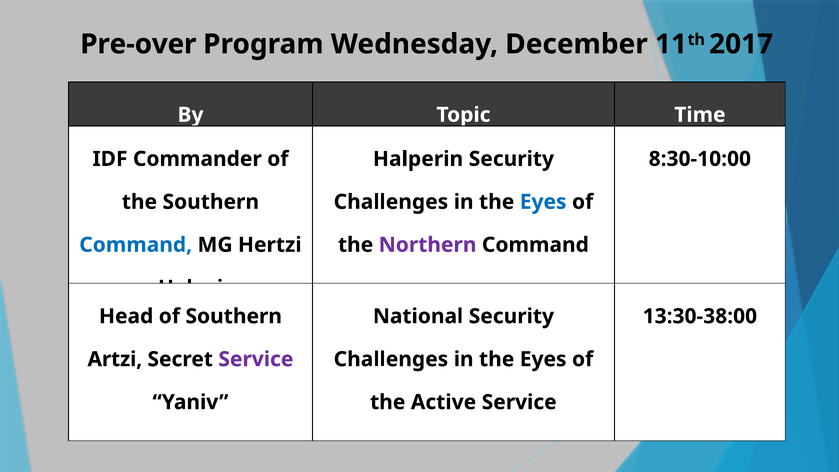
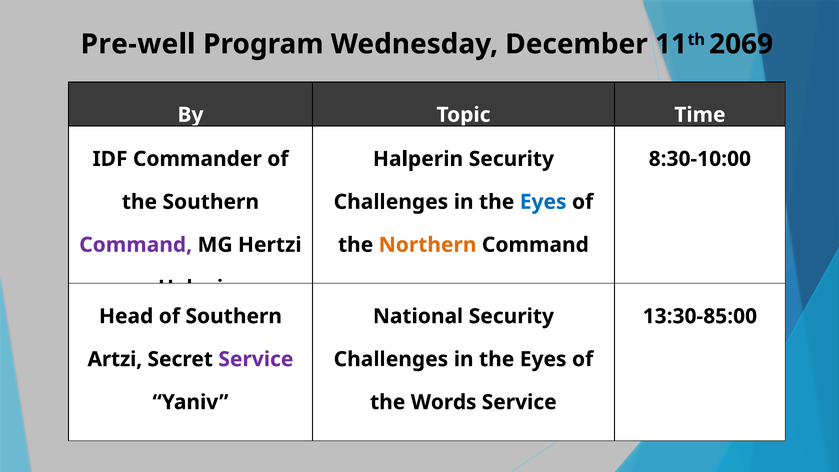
Pre-over: Pre-over -> Pre-well
2017: 2017 -> 2069
Command at (136, 245) colour: blue -> purple
Northern colour: purple -> orange
13:30-38:00: 13:30-38:00 -> 13:30-85:00
Active: Active -> Words
